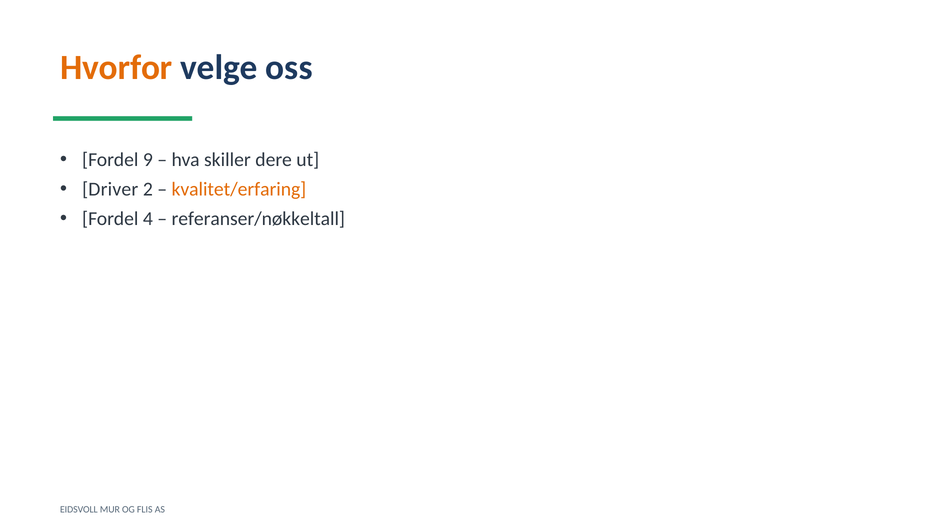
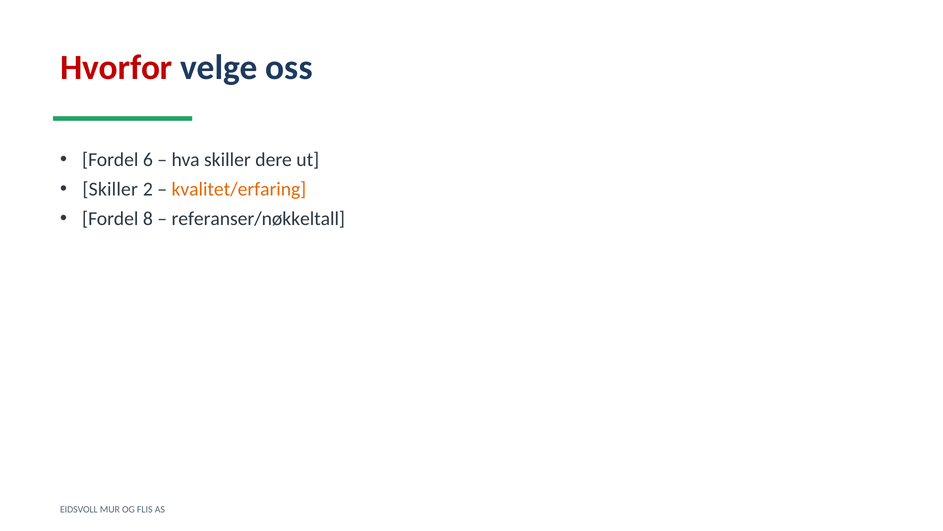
Hvorfor colour: orange -> red
9: 9 -> 6
Driver at (110, 189): Driver -> Skiller
4: 4 -> 8
